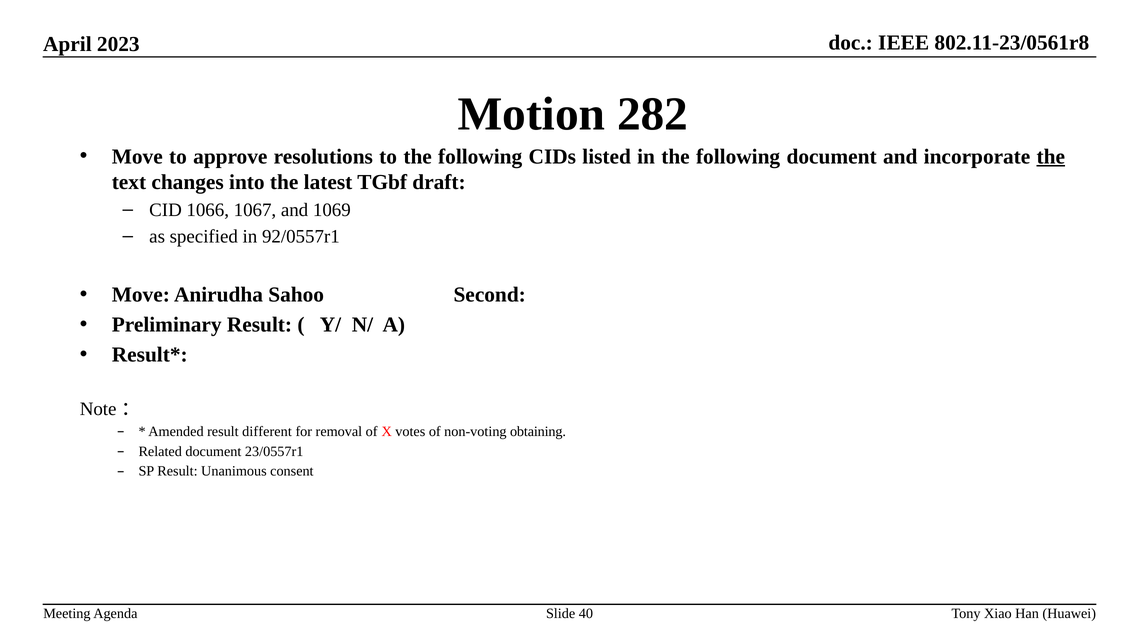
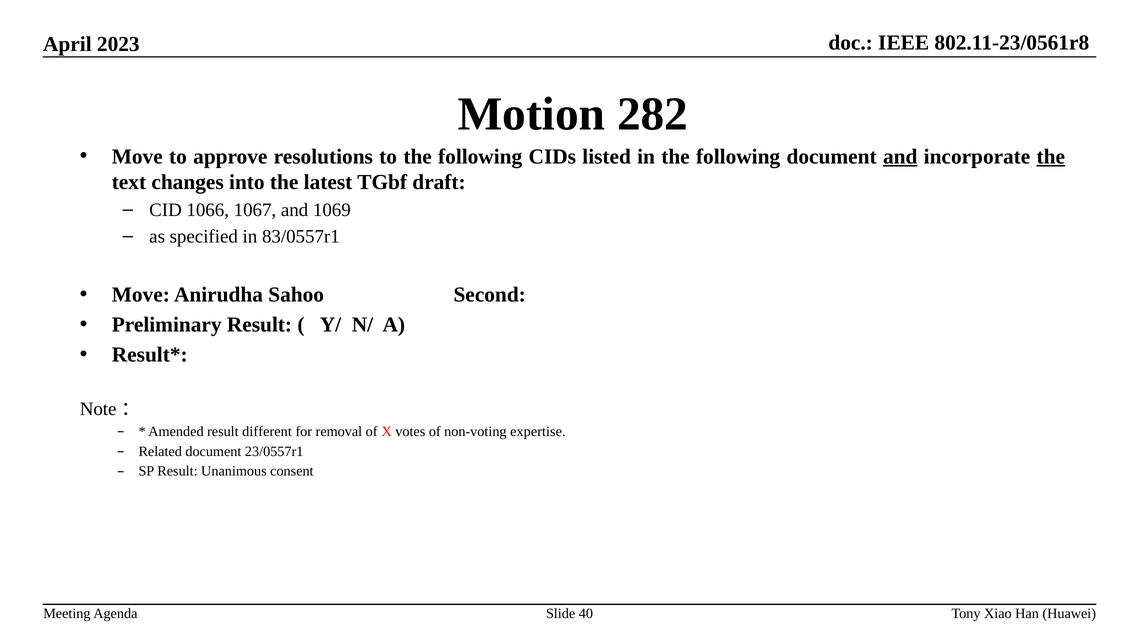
and at (900, 157) underline: none -> present
92/0557r1: 92/0557r1 -> 83/0557r1
obtaining: obtaining -> expertise
